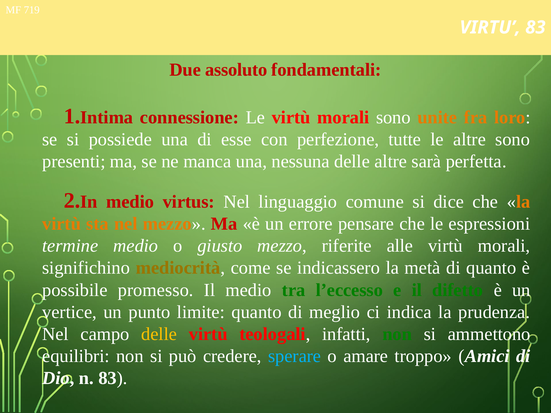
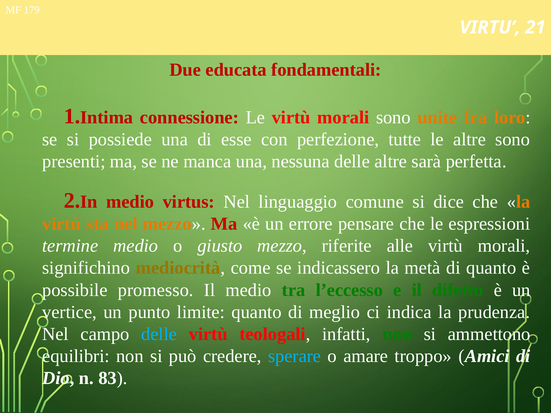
719: 719 -> 179
VIRTU 83: 83 -> 21
assoluto: assoluto -> educata
delle at (159, 334) colour: yellow -> light blue
